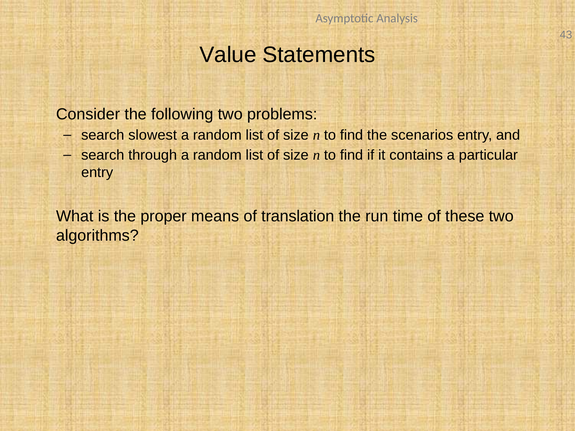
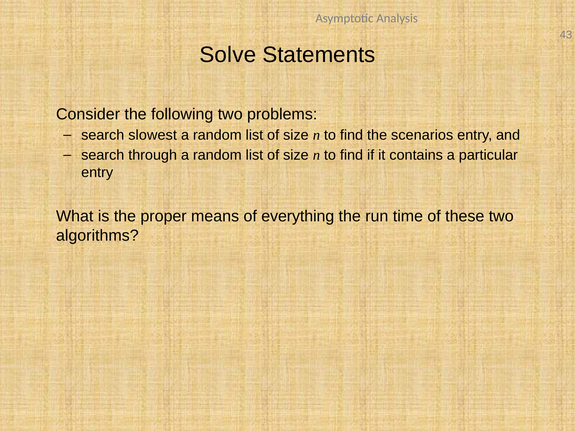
Value: Value -> Solve
translation: translation -> everything
